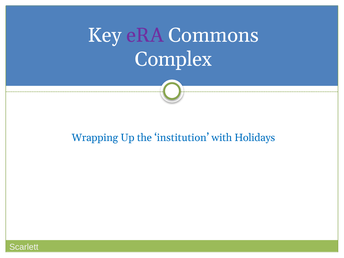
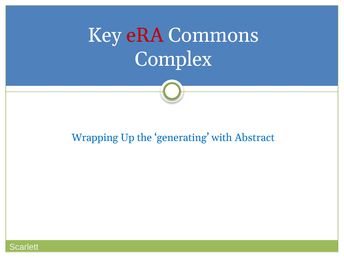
eRA colour: purple -> red
institution: institution -> generating
Holidays: Holidays -> Abstract
